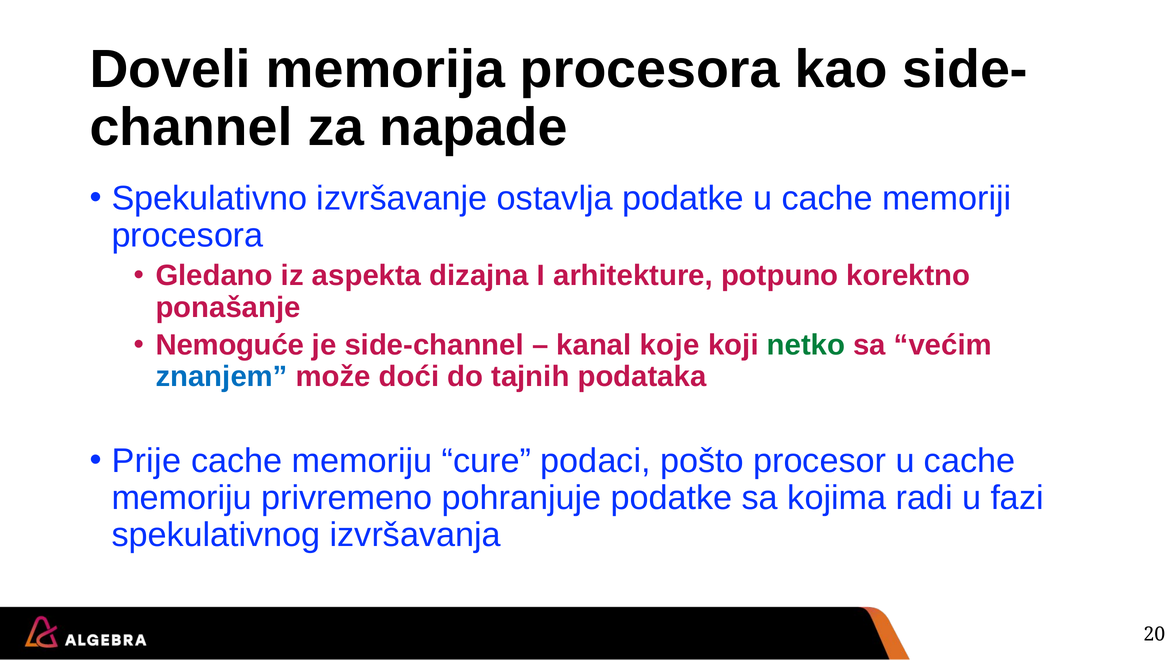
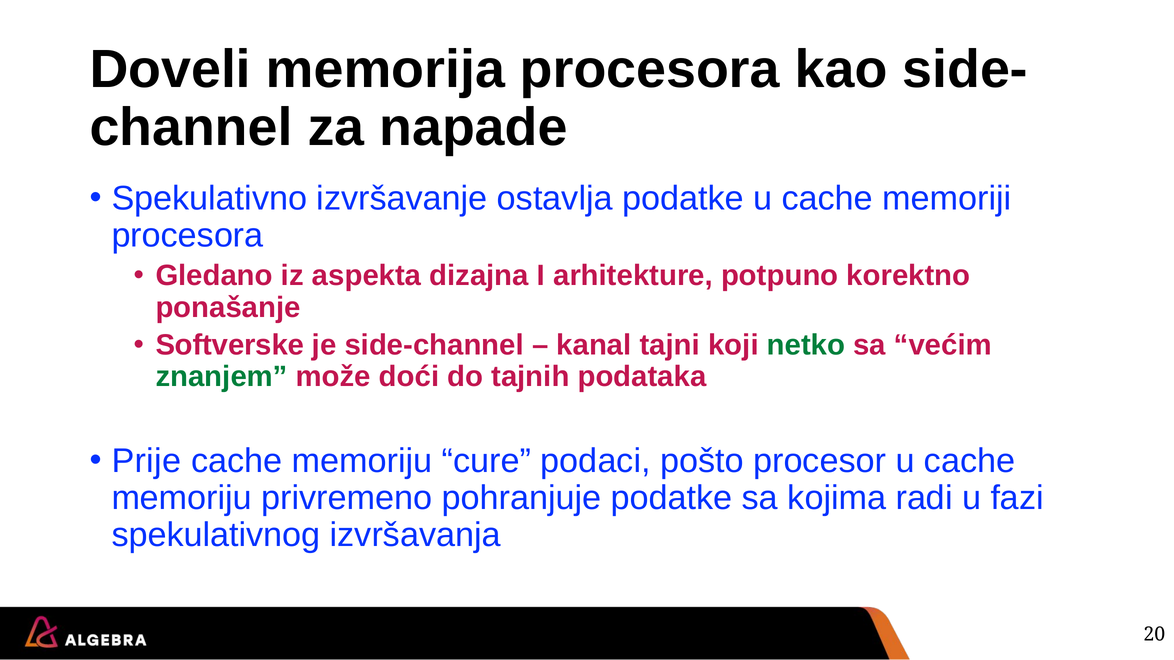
Nemoguće: Nemoguće -> Softverske
koje: koje -> tajni
znanjem colour: blue -> green
